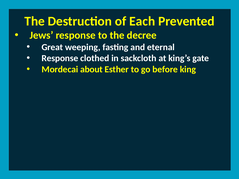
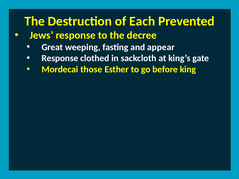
eternal: eternal -> appear
about: about -> those
